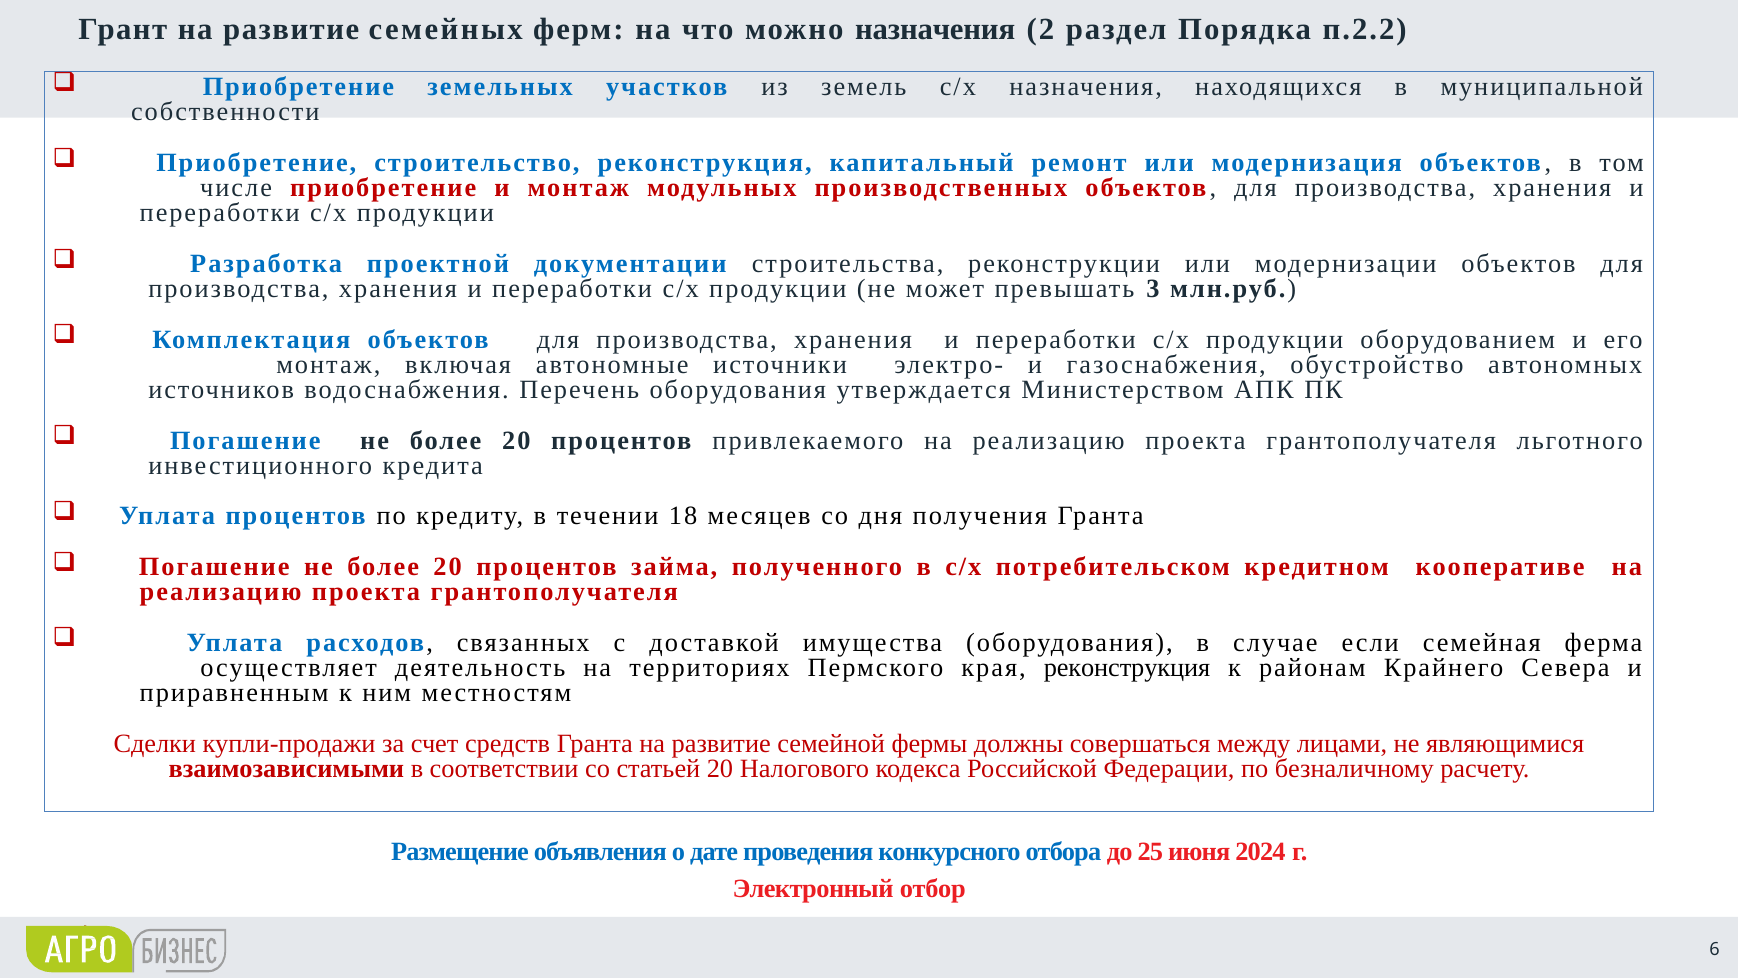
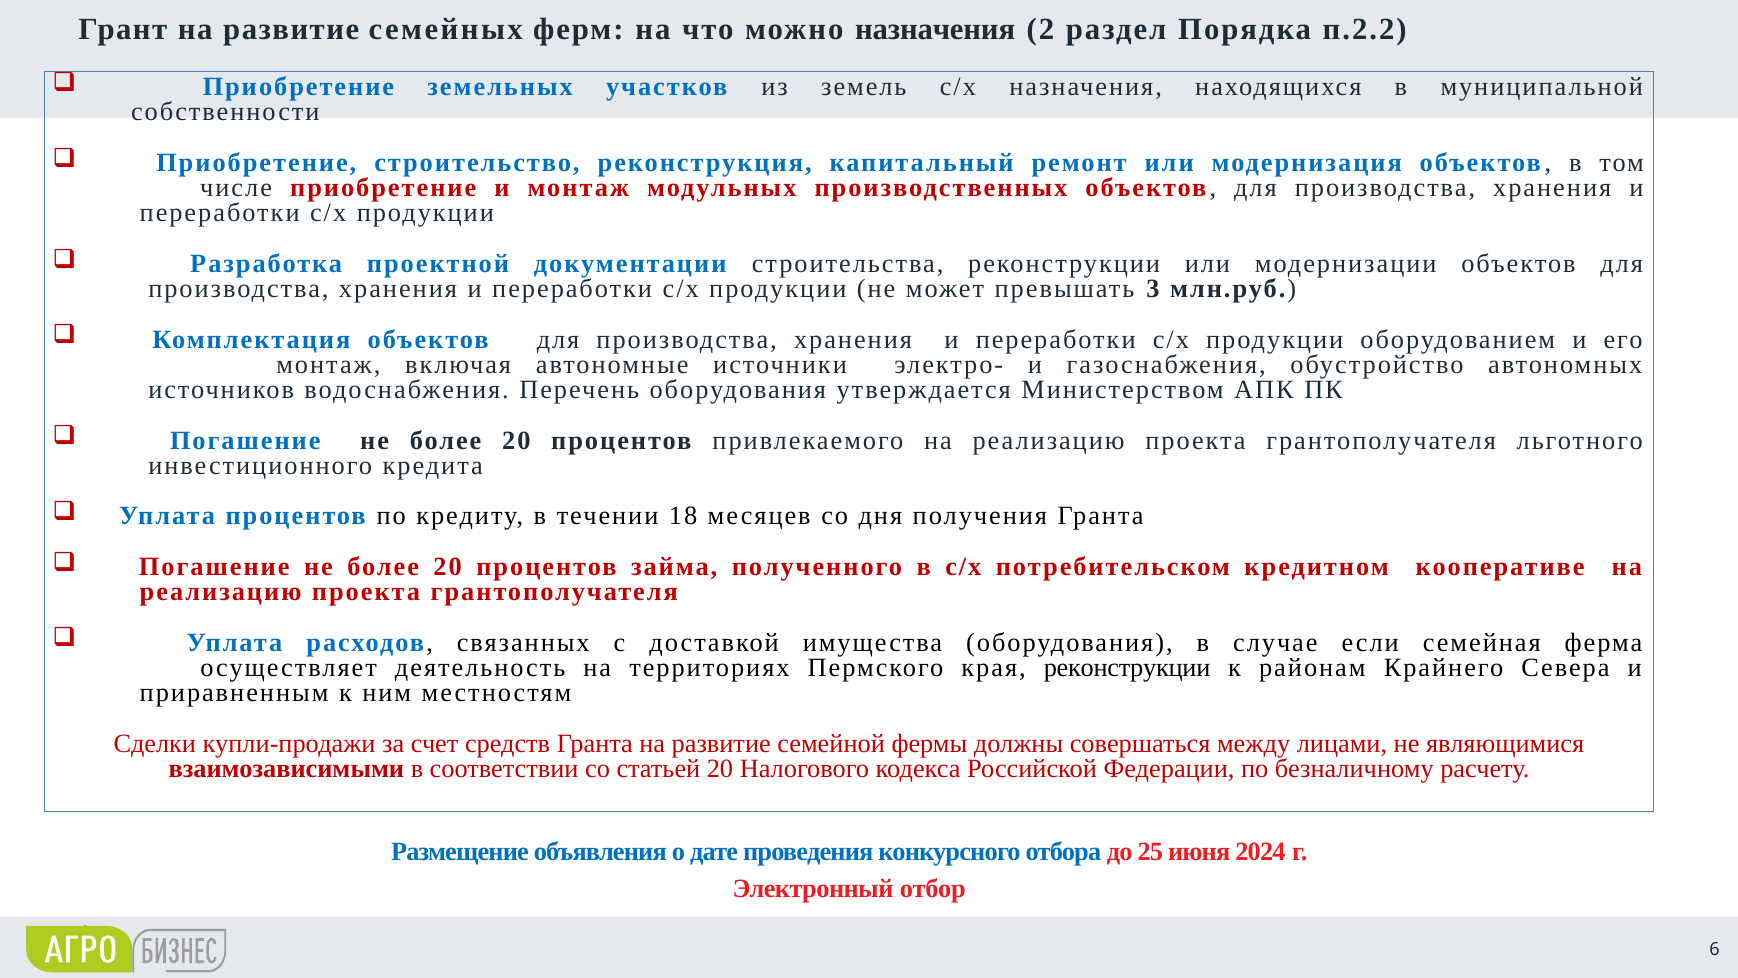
края реконструкция: реконструкция -> реконструкции
